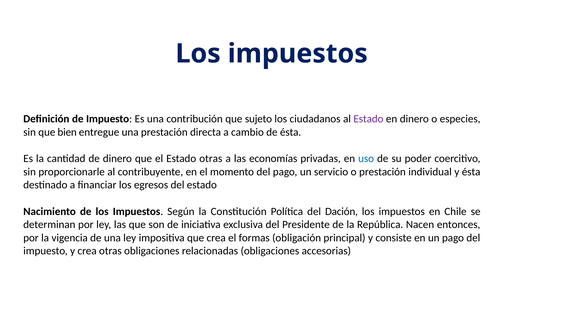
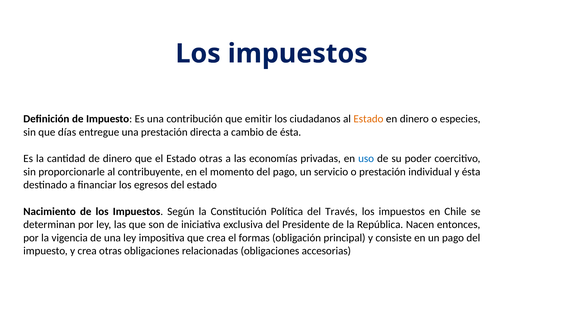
sujeto: sujeto -> emitir
Estado at (368, 119) colour: purple -> orange
bien: bien -> días
Dación: Dación -> Través
